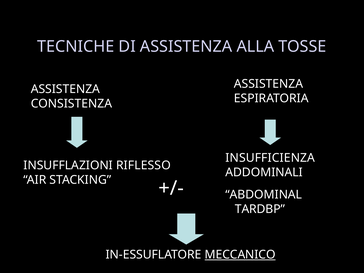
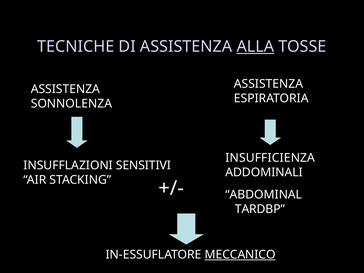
ALLA underline: none -> present
CONSISTENZA: CONSISTENZA -> SONNOLENZA
RIFLESSO: RIFLESSO -> SENSITIVI
